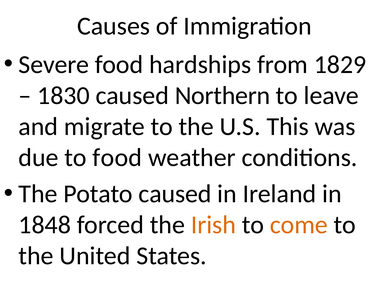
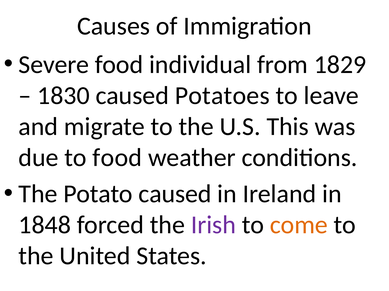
hardships: hardships -> individual
Northern: Northern -> Potatoes
Irish colour: orange -> purple
